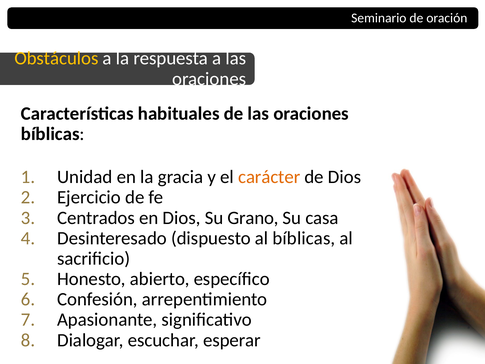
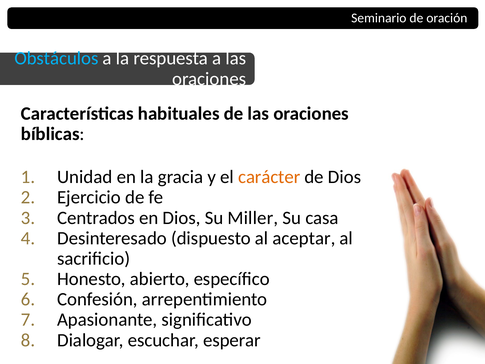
Obstáculos colour: yellow -> light blue
Grano: Grano -> Miller
al bíblicas: bíblicas -> aceptar
